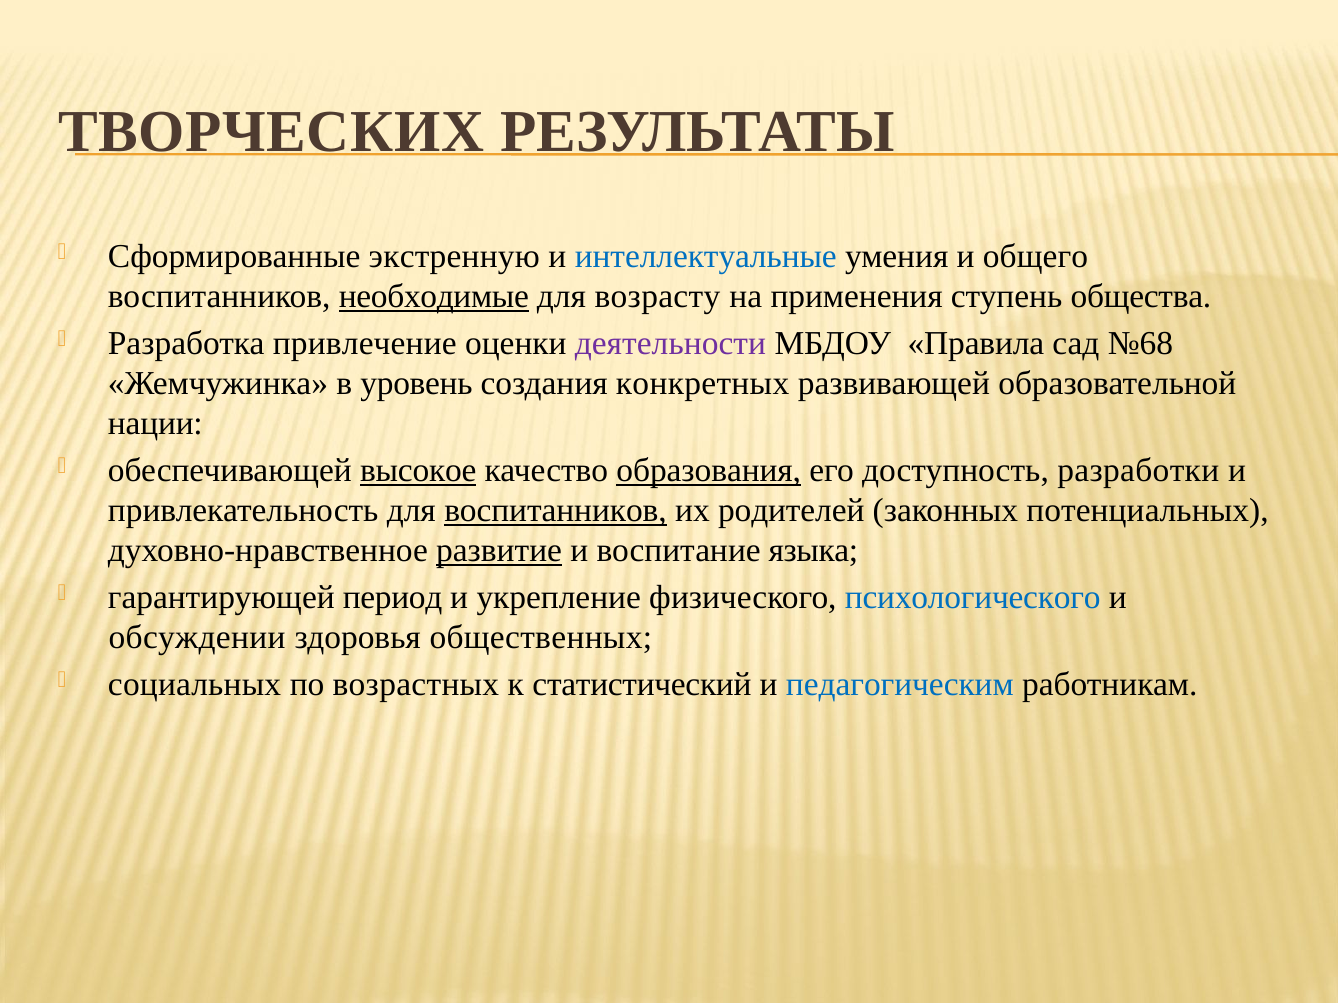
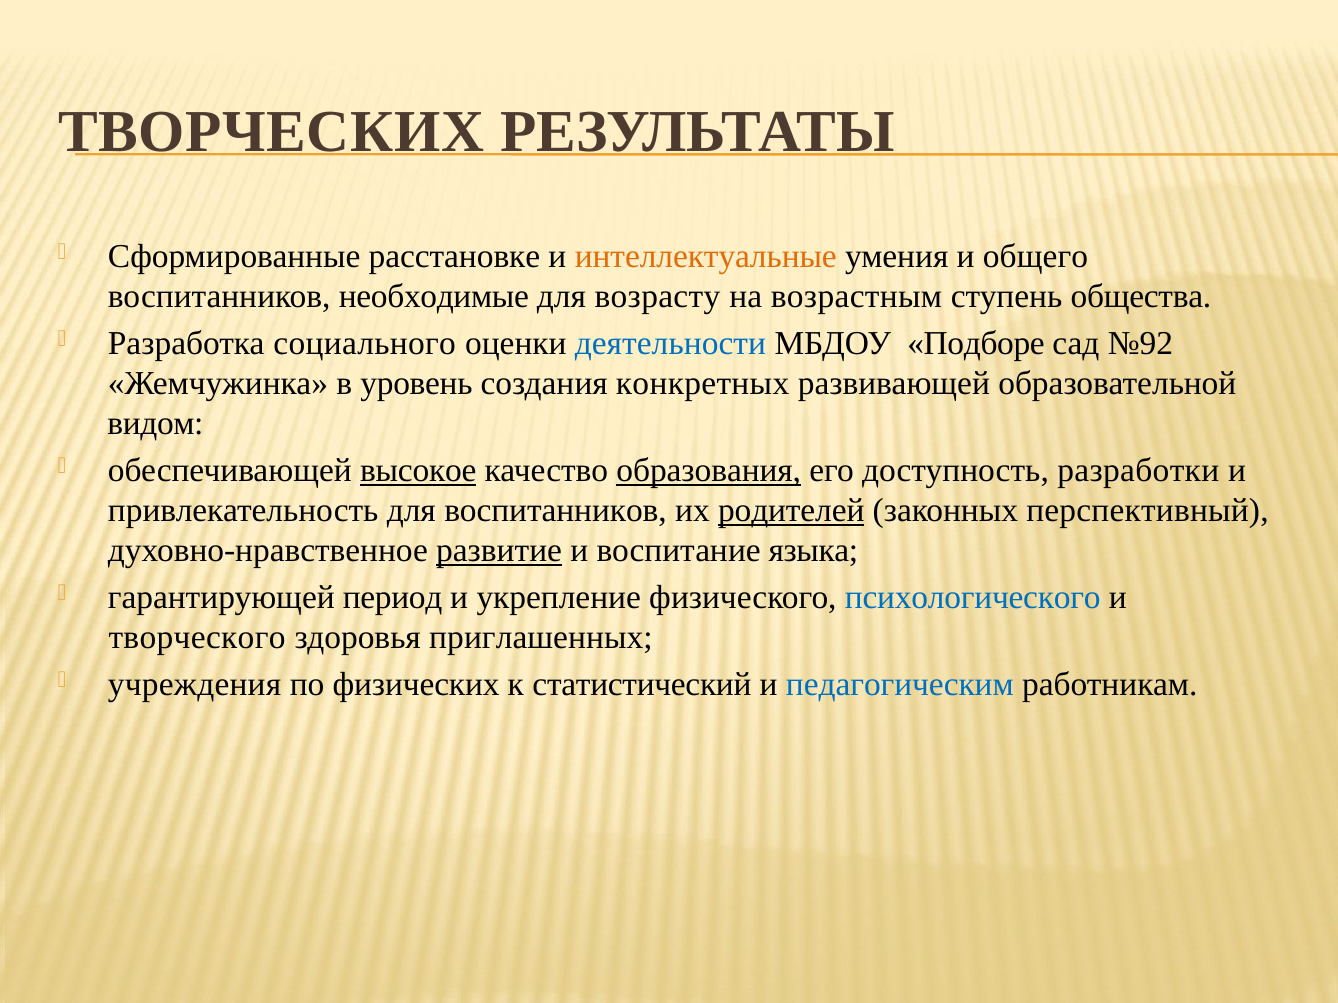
экстренную: экстренную -> расстановке
интеллектуальные colour: blue -> orange
необходимые underline: present -> none
применения: применения -> возрастным
привлечение: привлечение -> социального
деятельности colour: purple -> blue
Правила: Правила -> Подборе
№68: №68 -> №92
нации: нации -> видом
воспитанников at (556, 511) underline: present -> none
родителей underline: none -> present
потенциальных: потенциальных -> перспективный
обсуждении: обсуждении -> творческого
общественных: общественных -> приглашенных
социальных: социальных -> учреждения
возрастных: возрастных -> физических
